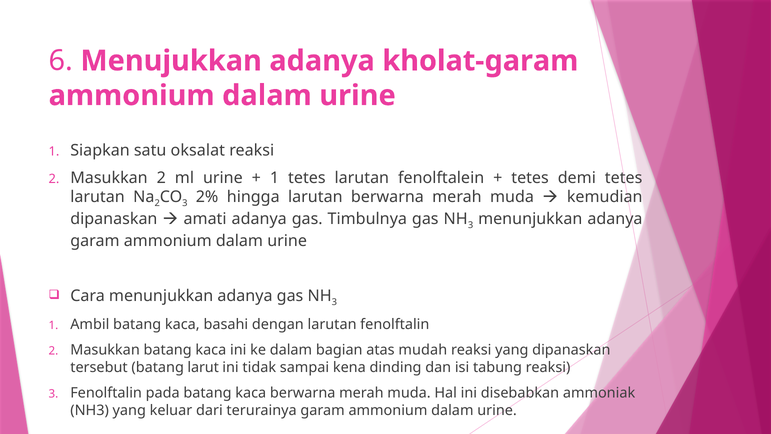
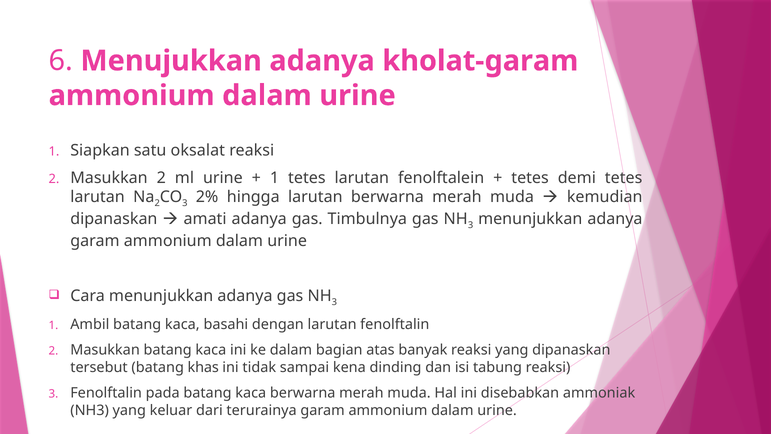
mudah: mudah -> banyak
larut: larut -> khas
